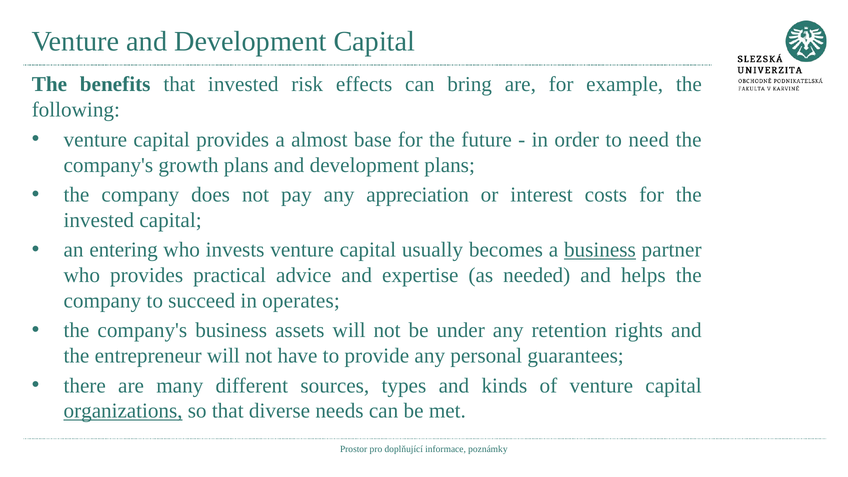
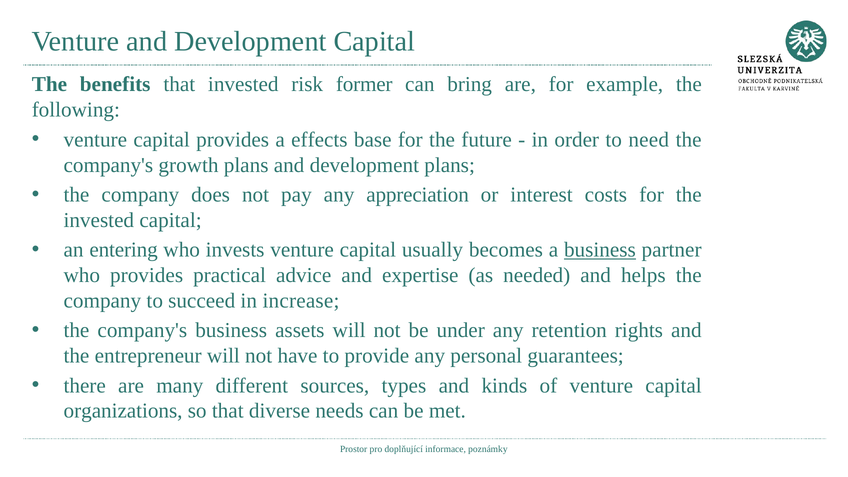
effects: effects -> former
almost: almost -> effects
operates: operates -> increase
organizations underline: present -> none
